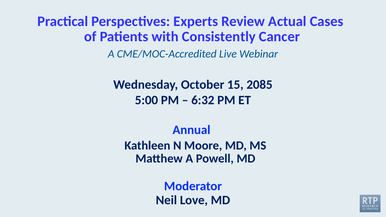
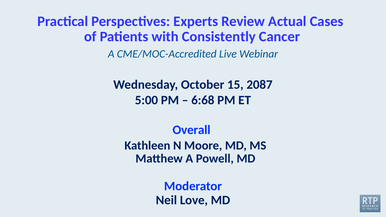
2085: 2085 -> 2087
6:32: 6:32 -> 6:68
Annual: Annual -> Overall
